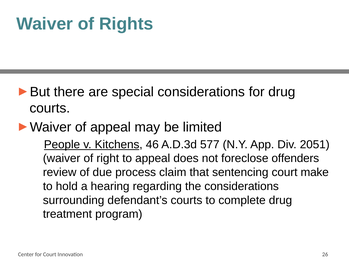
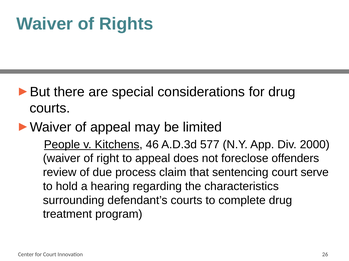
2051: 2051 -> 2000
make: make -> serve
the considerations: considerations -> characteristics
